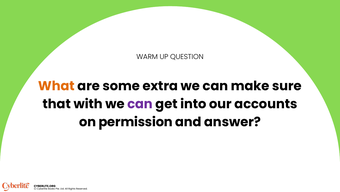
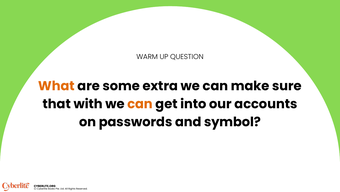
can at (140, 104) colour: purple -> orange
permission: permission -> passwords
answer: answer -> symbol
